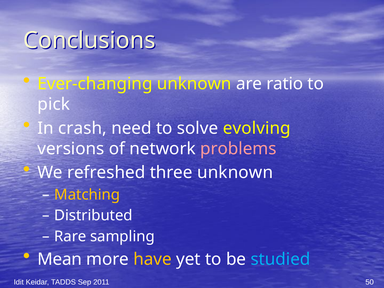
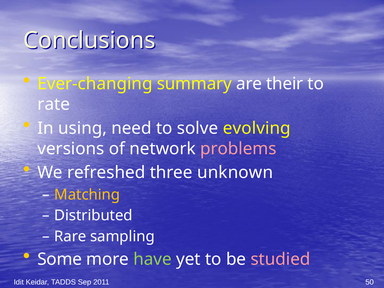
Ever-changing unknown: unknown -> summary
ratio: ratio -> their
pick: pick -> rate
crash: crash -> using
Mean: Mean -> Some
have colour: yellow -> light green
studied colour: light blue -> pink
